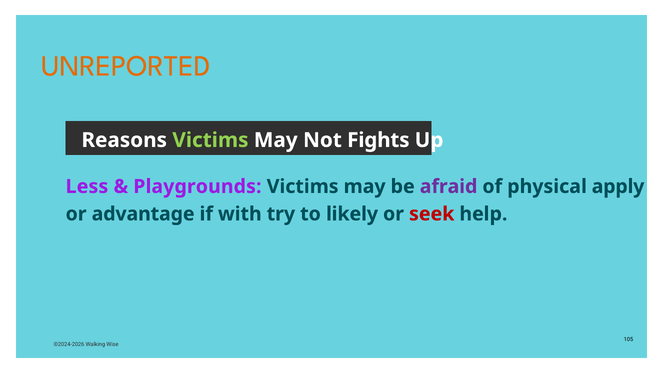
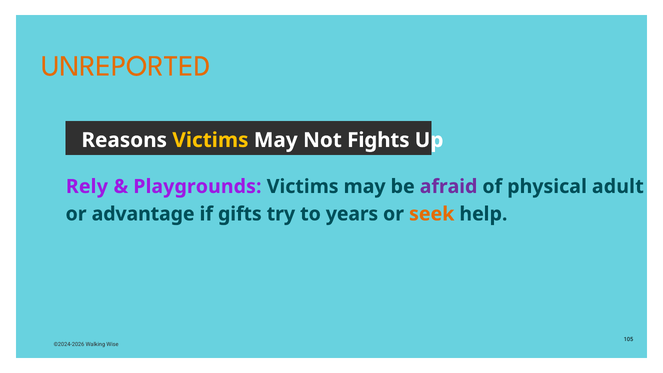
Victims at (210, 140) colour: light green -> yellow
Less: Less -> Rely
apply: apply -> adult
with: with -> gifts
likely: likely -> years
seek colour: red -> orange
